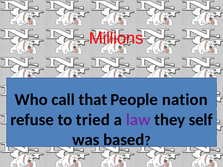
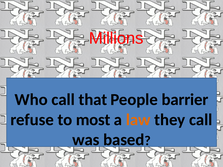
nation: nation -> barrier
tried: tried -> most
law colour: purple -> orange
they self: self -> call
